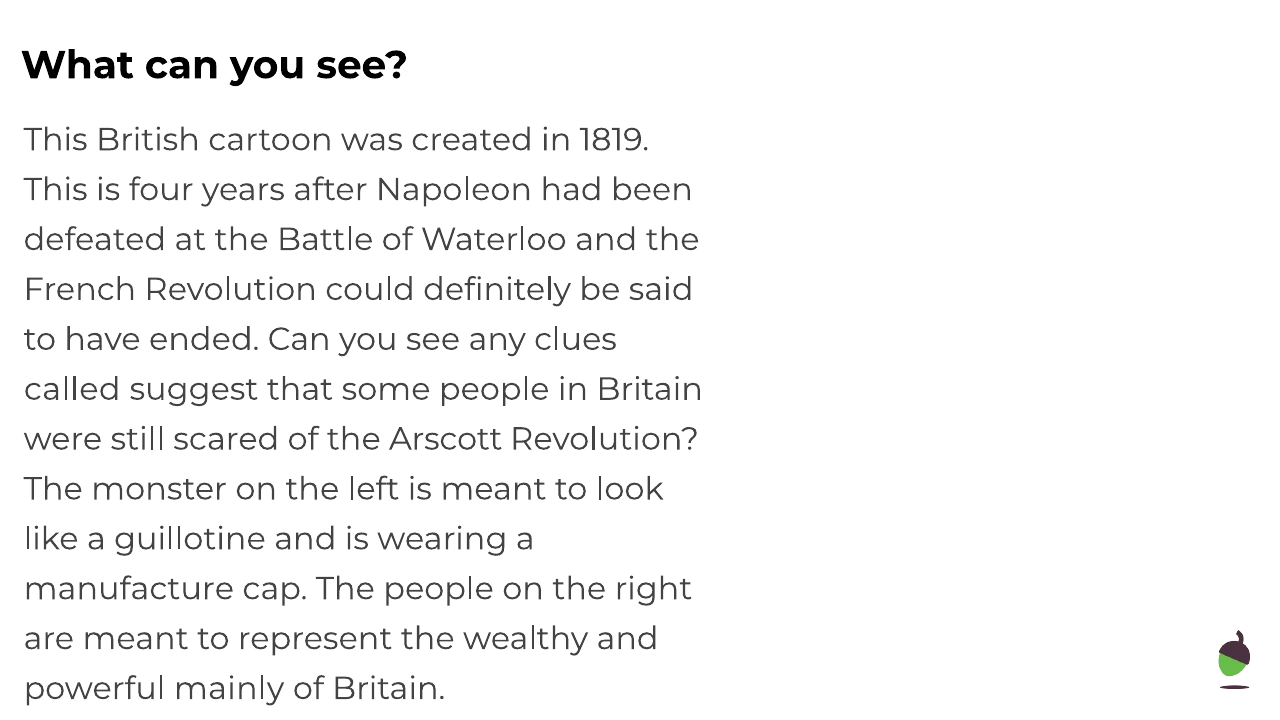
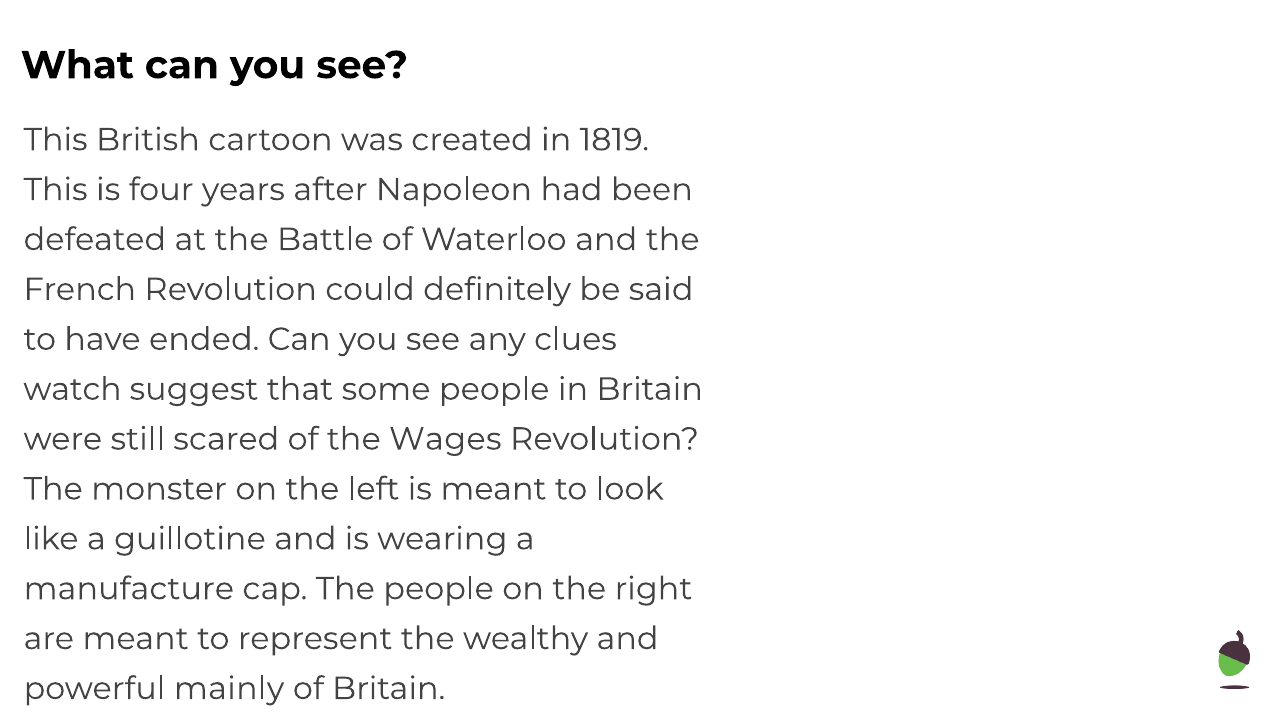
called: called -> watch
Arscott: Arscott -> Wages
